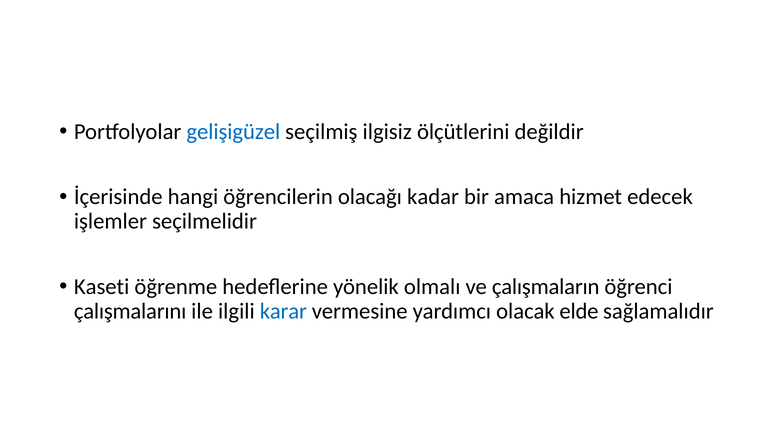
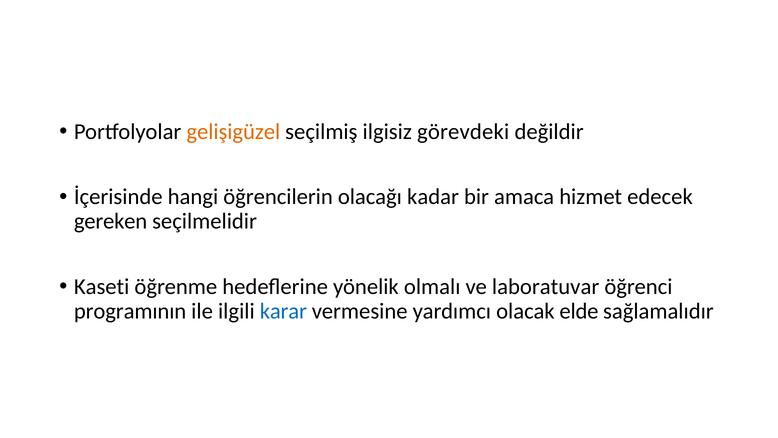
gelişigüzel colour: blue -> orange
ölçütlerini: ölçütlerini -> görevdeki
işlemler: işlemler -> gereken
çalışmaların: çalışmaların -> laboratuvar
çalışmalarını: çalışmalarını -> programının
